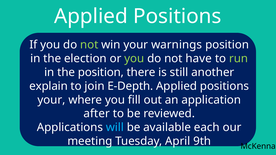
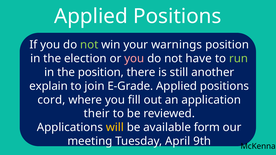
you at (134, 59) colour: light green -> pink
E-Depth: E-Depth -> E-Grade
your at (51, 100): your -> cord
after: after -> their
will colour: light blue -> yellow
each: each -> form
